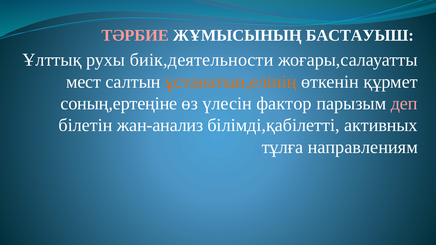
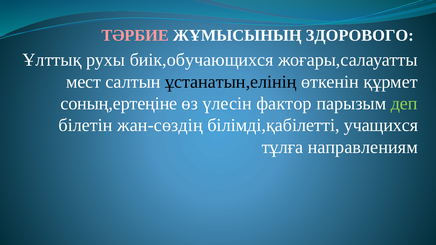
БАСТАУЫШ: БАСТАУЫШ -> ЗДОРОВОГО
биік,деятельности: биік,деятельности -> биік,обучающихся
ұстанатын,елінің colour: orange -> black
деп colour: pink -> light green
жан-анализ: жан-анализ -> жан-сөздің
активных: активных -> учащихся
